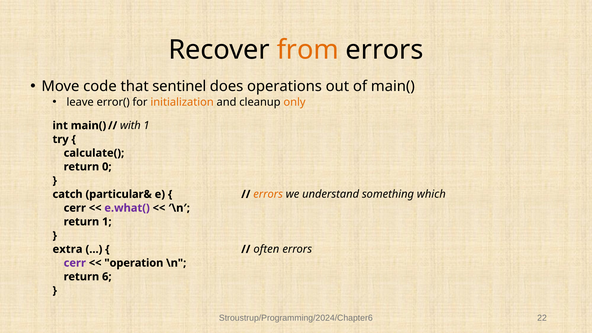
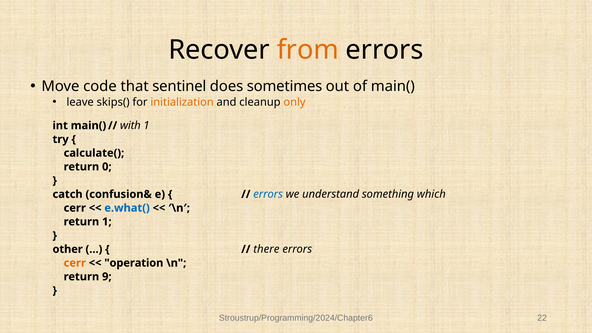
operations: operations -> sometimes
error(: error( -> skips(
particular&: particular& -> confusion&
errors at (268, 194) colour: orange -> blue
e.what( colour: purple -> blue
extra: extra -> other
often: often -> there
cerr at (75, 263) colour: purple -> orange
6: 6 -> 9
